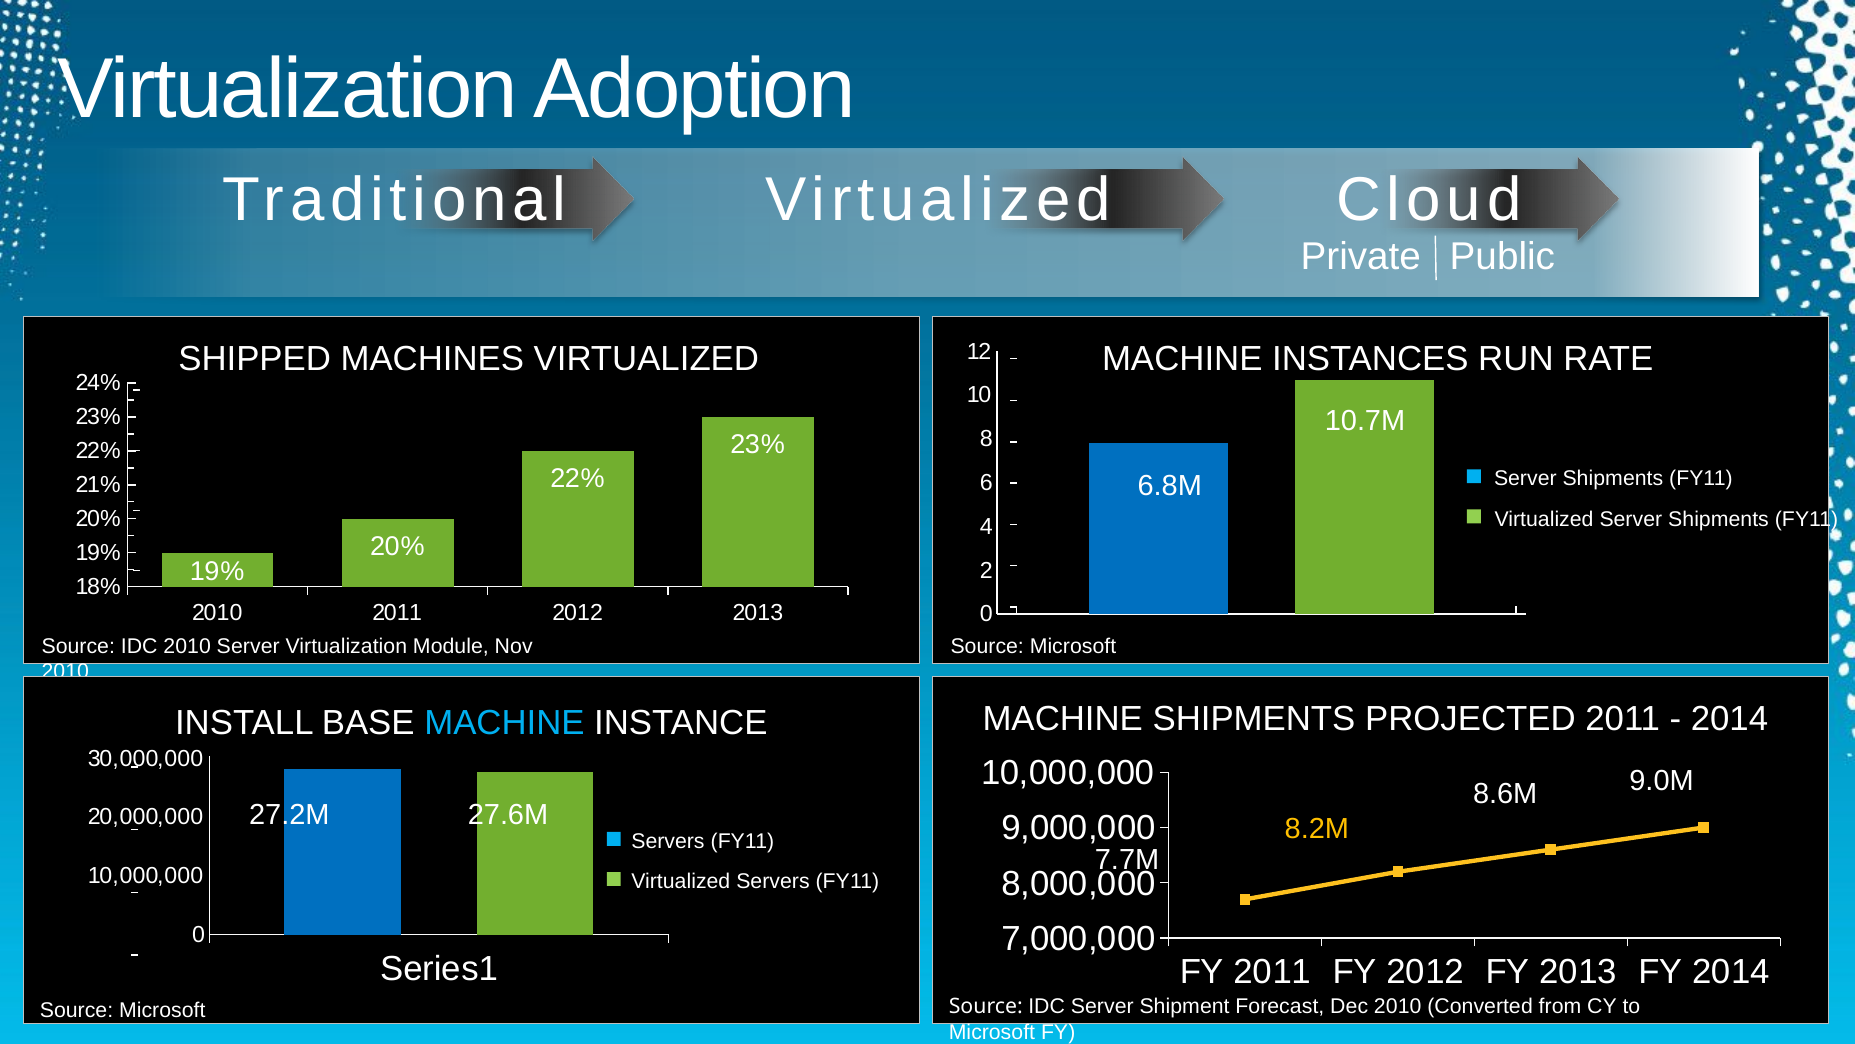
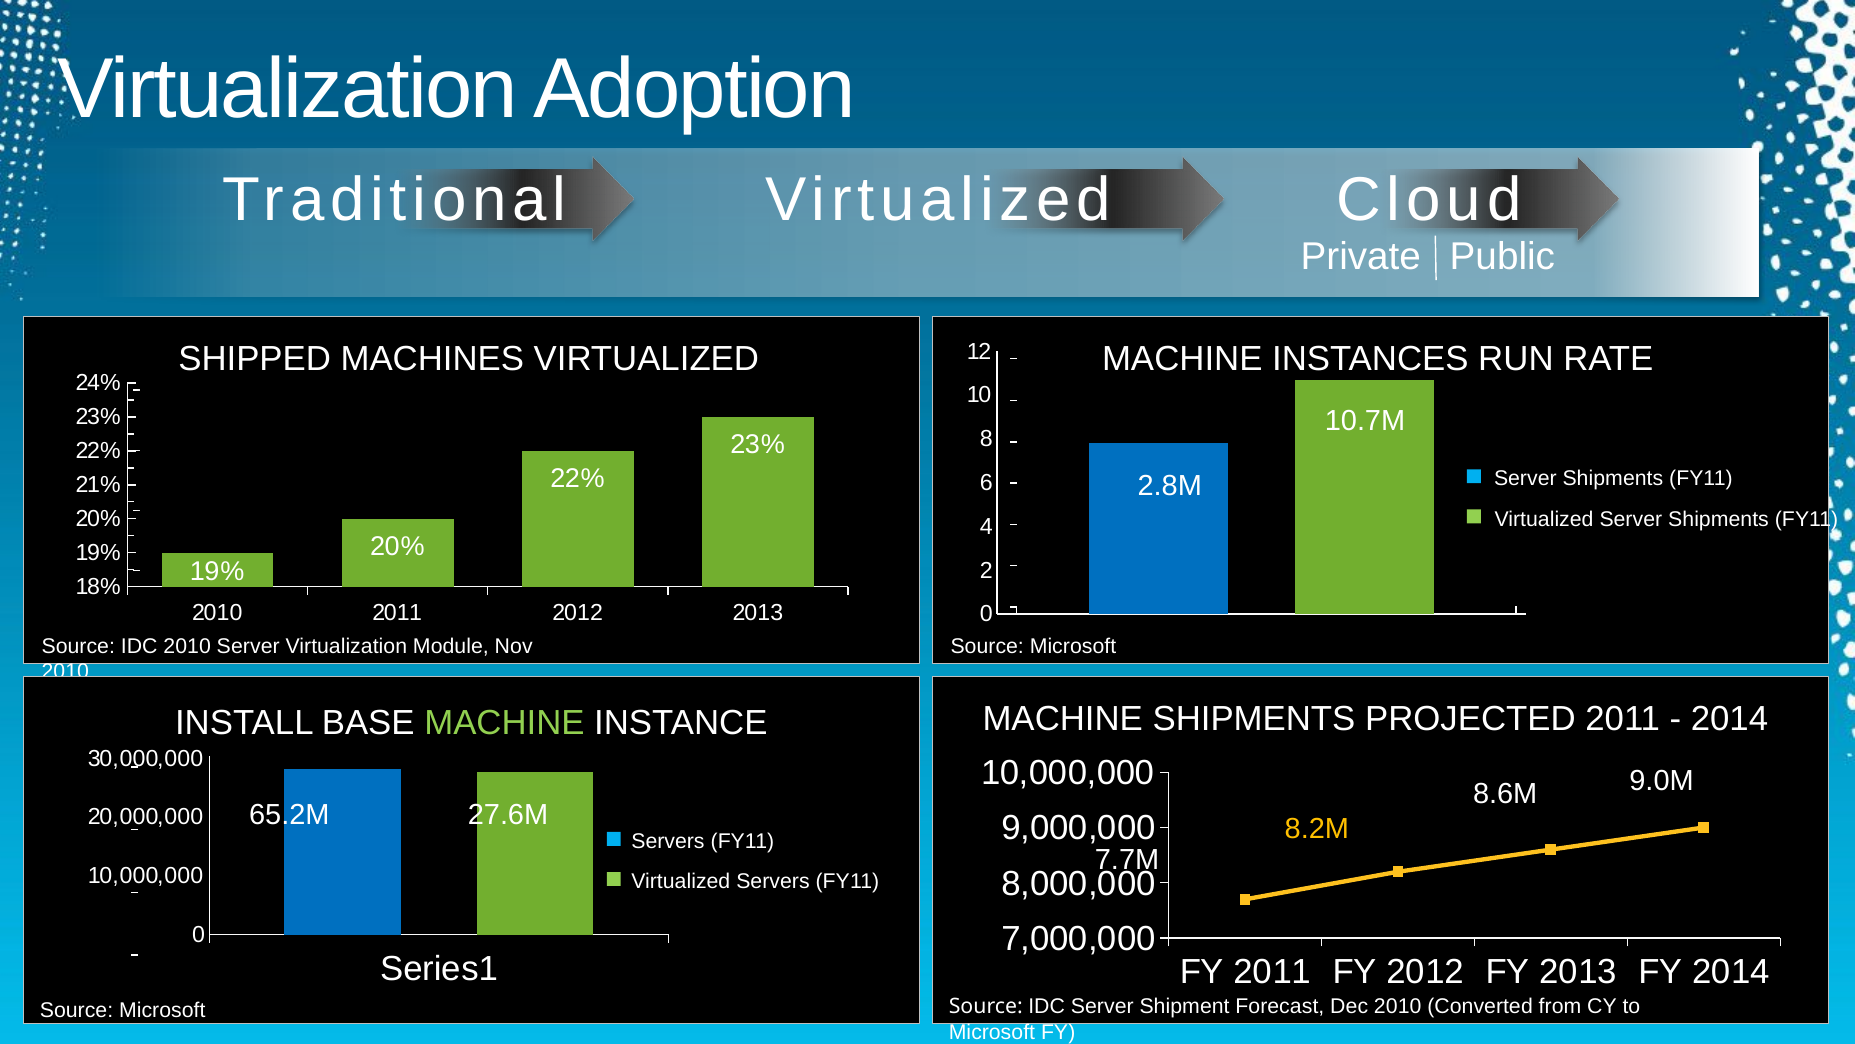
6.8M: 6.8M -> 2.8M
MACHINE at (504, 723) colour: light blue -> light green
27.2M: 27.2M -> 65.2M
